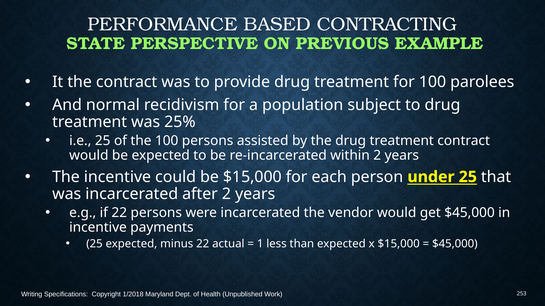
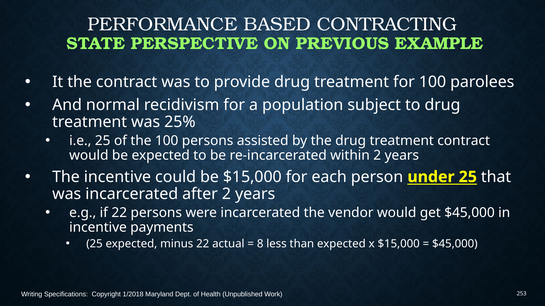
1: 1 -> 8
